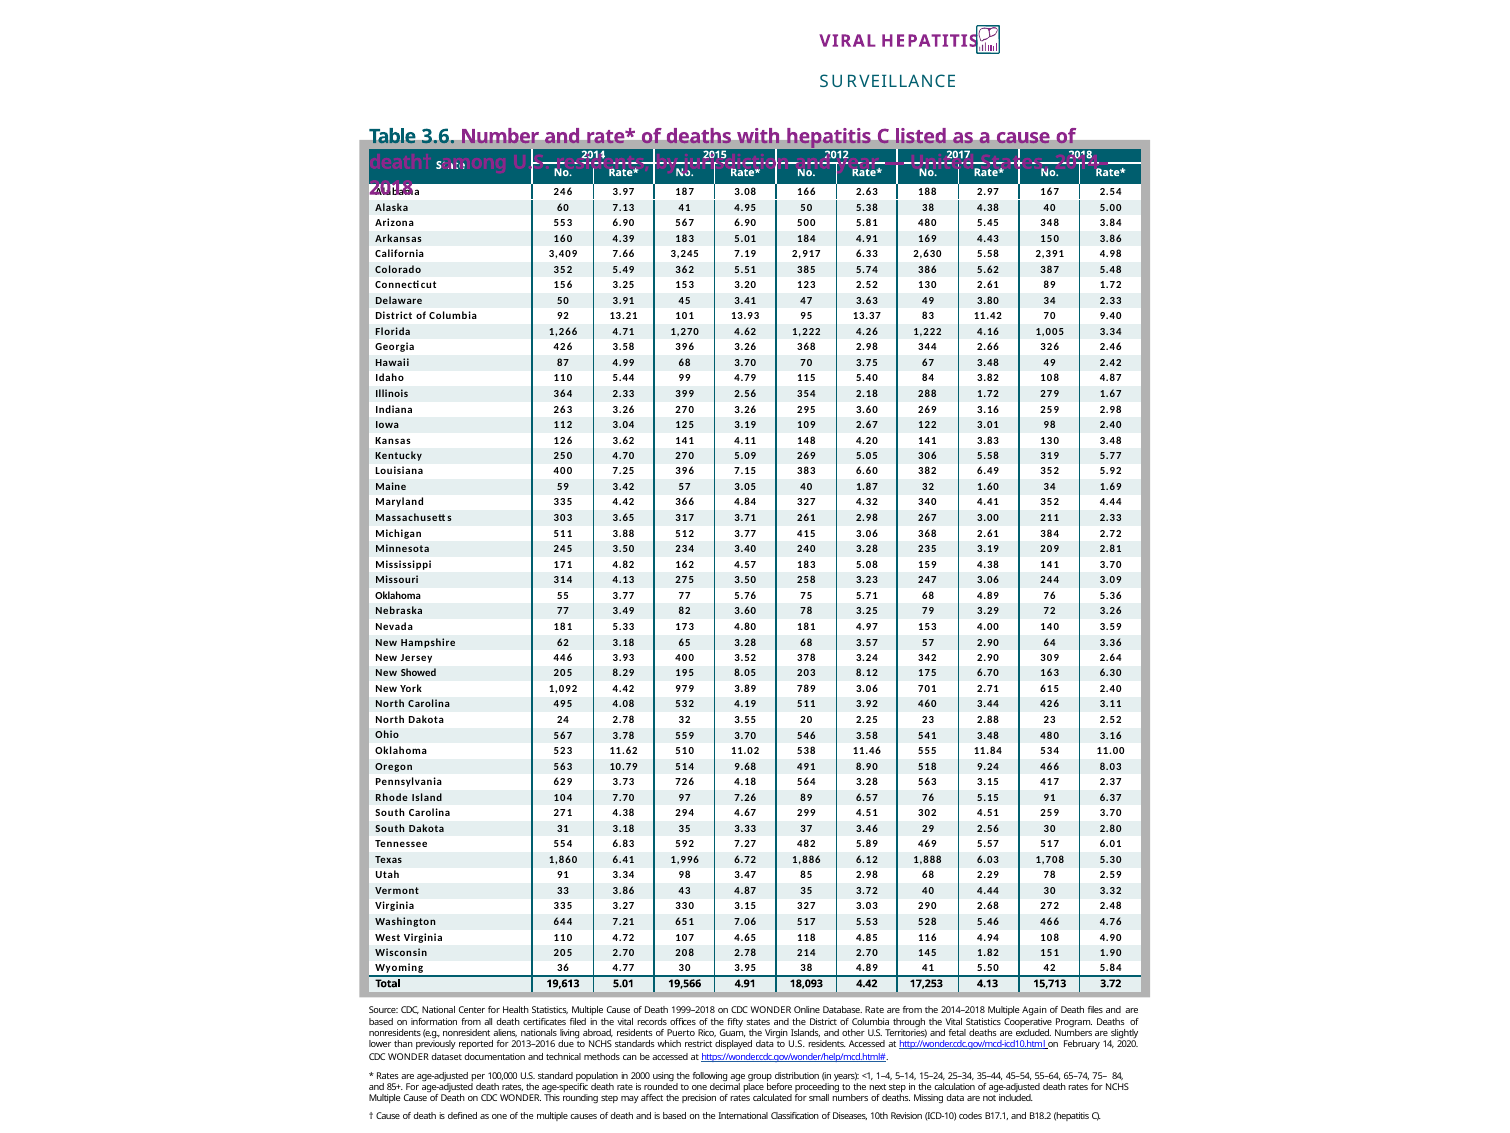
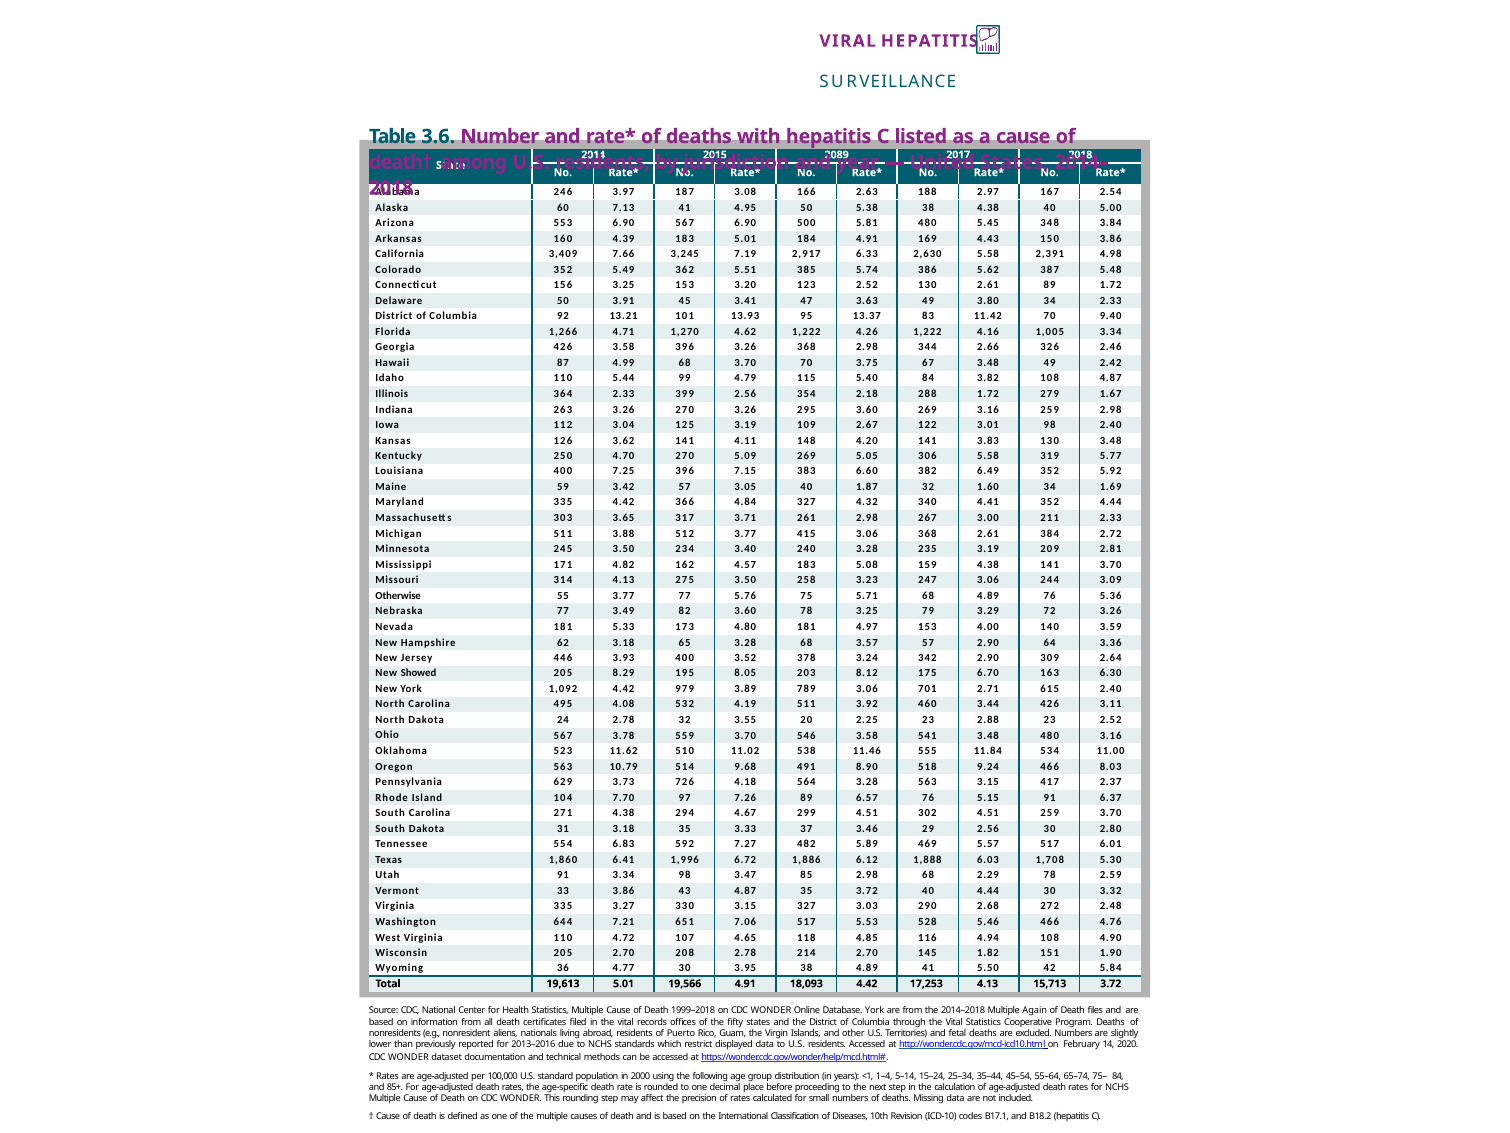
2012: 2012 -> 2089
Oklahoma at (398, 596): Oklahoma -> Otherwise
Database Rate: Rate -> York
